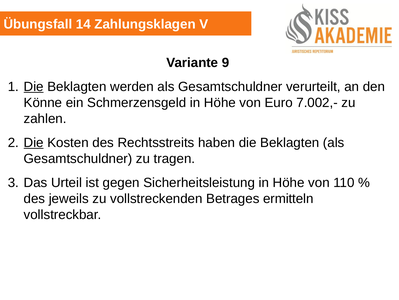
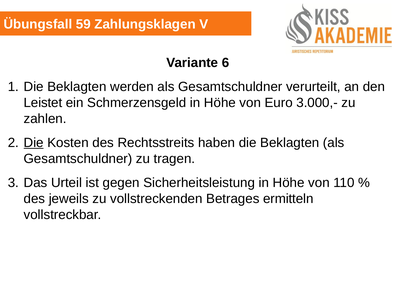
14: 14 -> 59
9: 9 -> 6
Die at (34, 86) underline: present -> none
Könne: Könne -> Leistet
7.002,-: 7.002,- -> 3.000,-
